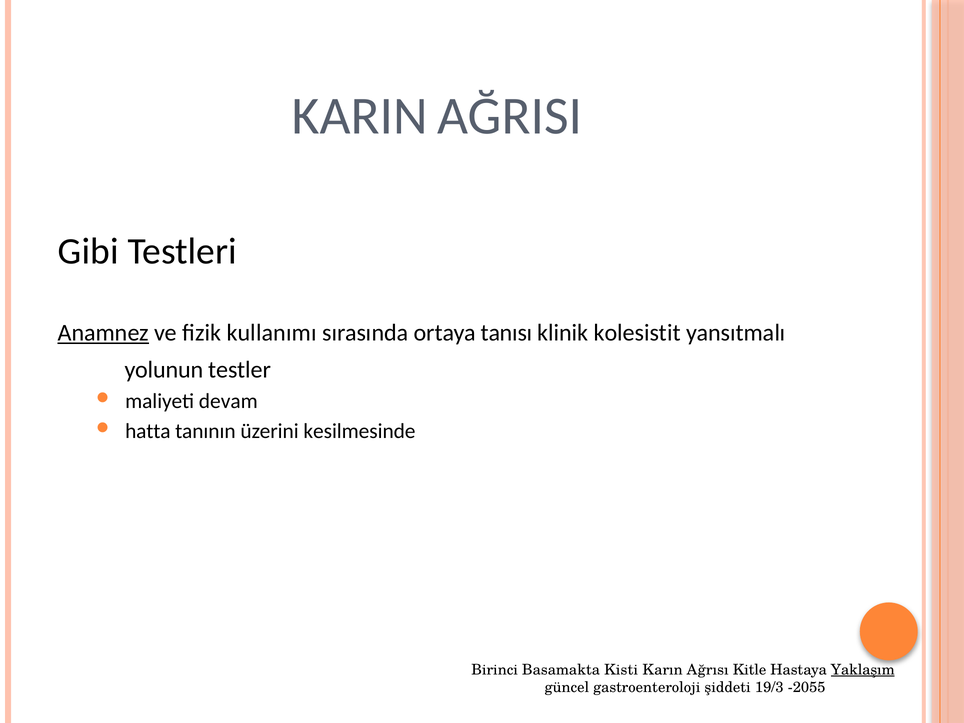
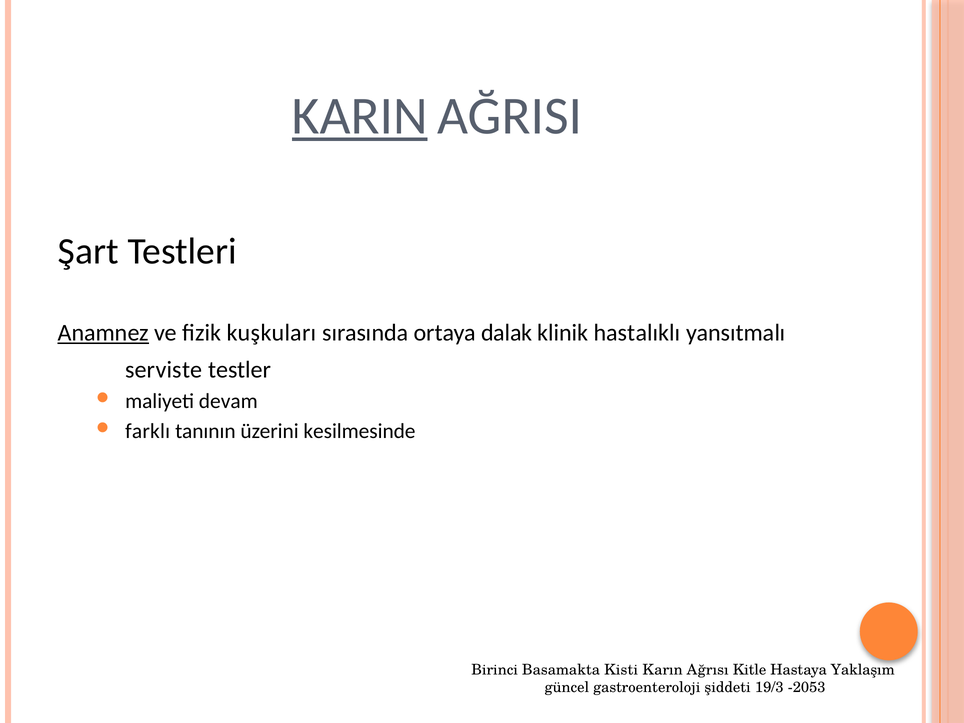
KARIN underline: none -> present
Gibi: Gibi -> Şart
kullanımı: kullanımı -> kuşkuları
tanısı: tanısı -> dalak
kolesistit: kolesistit -> hastalıklı
yolunun: yolunun -> serviste
hatta: hatta -> farklı
Yaklaşım underline: present -> none
-2055: -2055 -> -2053
